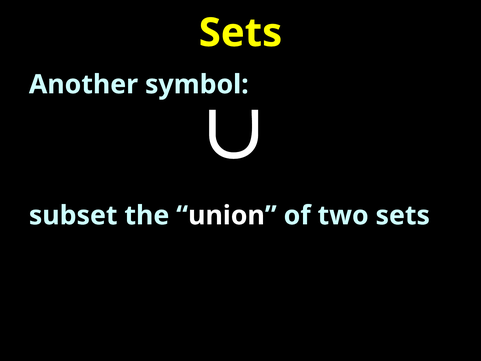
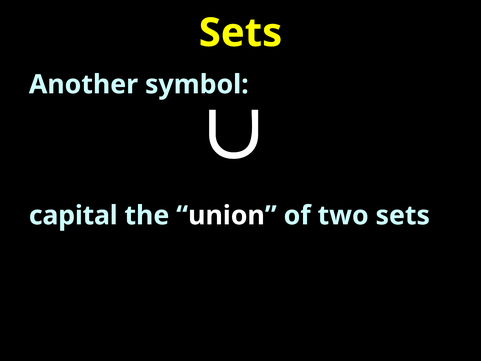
subset: subset -> capital
